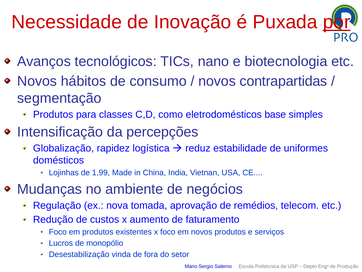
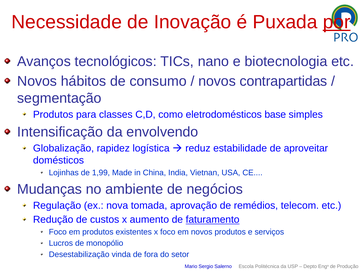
percepções: percepções -> envolvendo
uniformes: uniformes -> aproveitar
faturamento underline: none -> present
